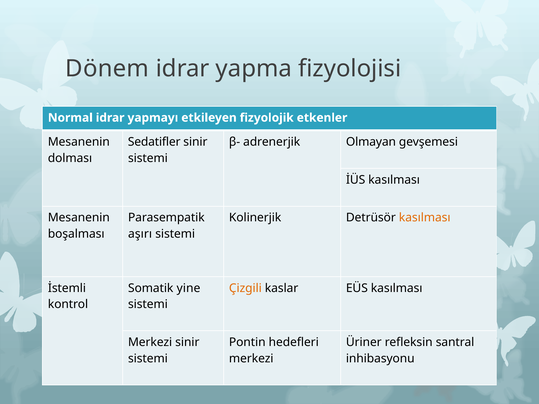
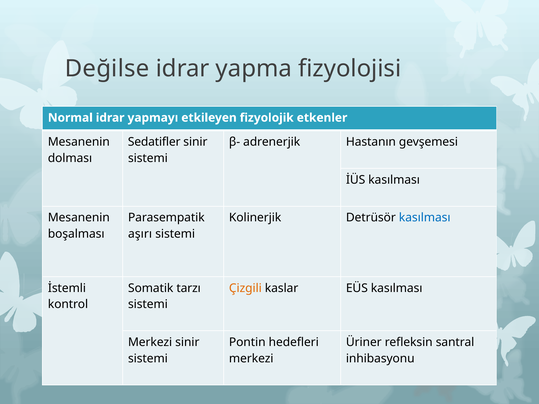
Dönem: Dönem -> Değilse
Olmayan: Olmayan -> Hastanın
kasılması at (425, 218) colour: orange -> blue
yine: yine -> tarzı
